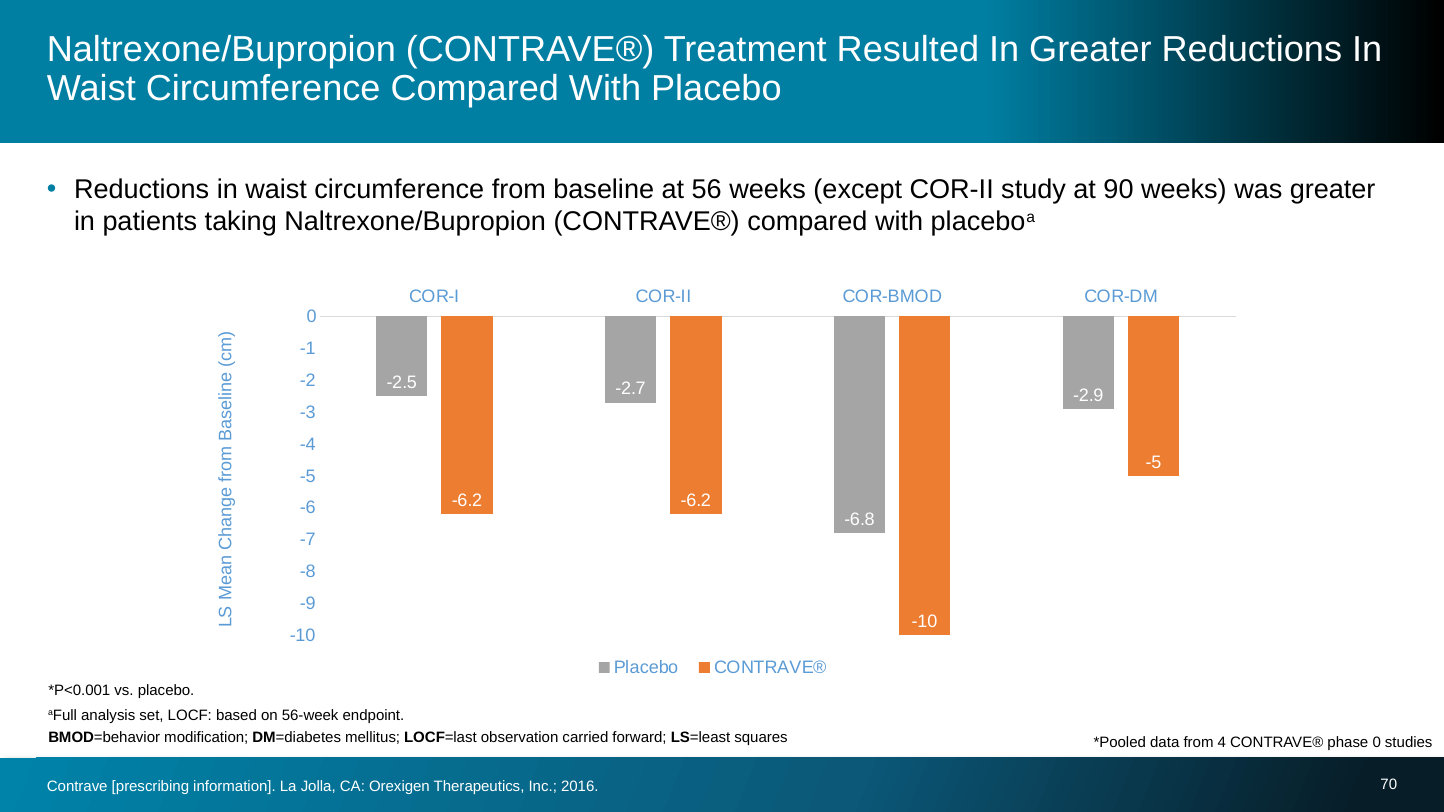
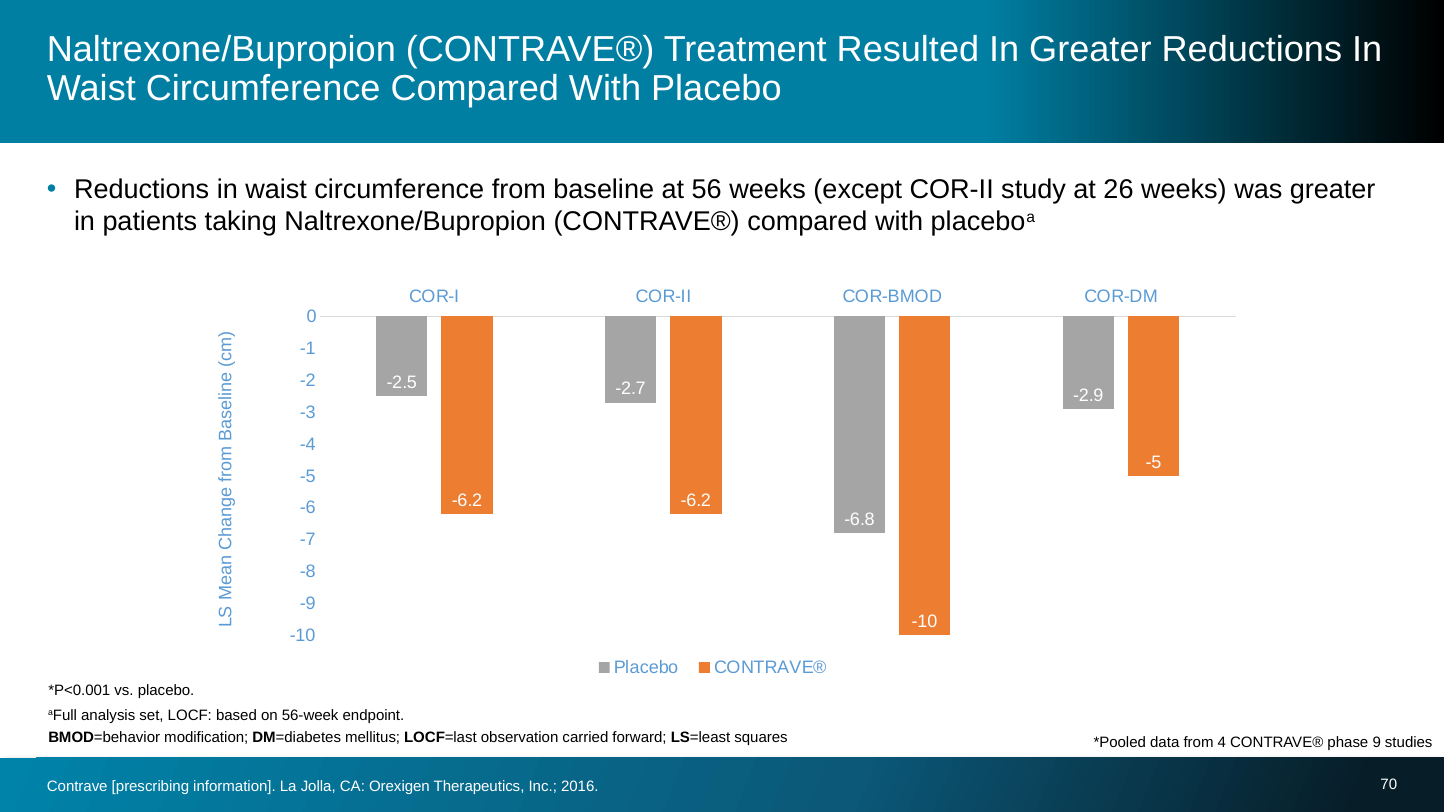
90: 90 -> 26
phase 0: 0 -> 9
